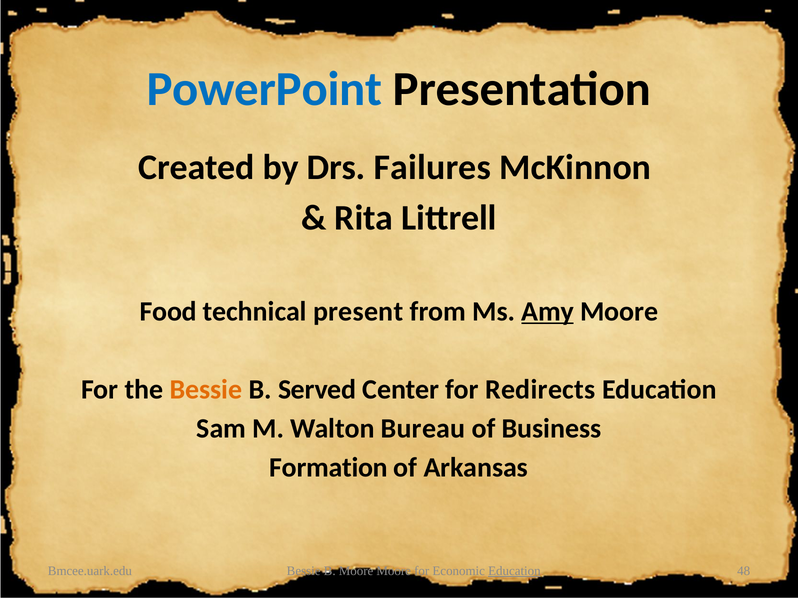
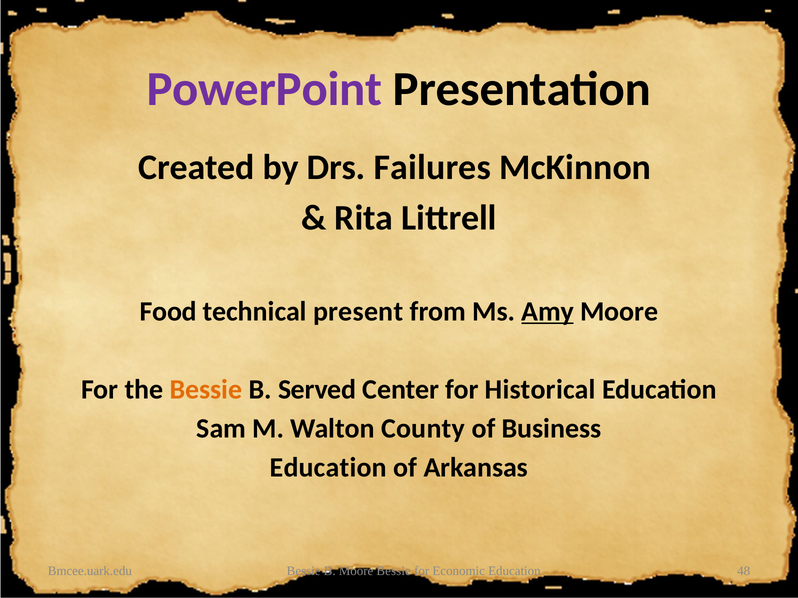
PowerPoint colour: blue -> purple
Redirects: Redirects -> Historical
Bureau: Bureau -> County
Formation at (329, 468): Formation -> Education
Moore Moore: Moore -> Bessie
Education at (514, 572) underline: present -> none
